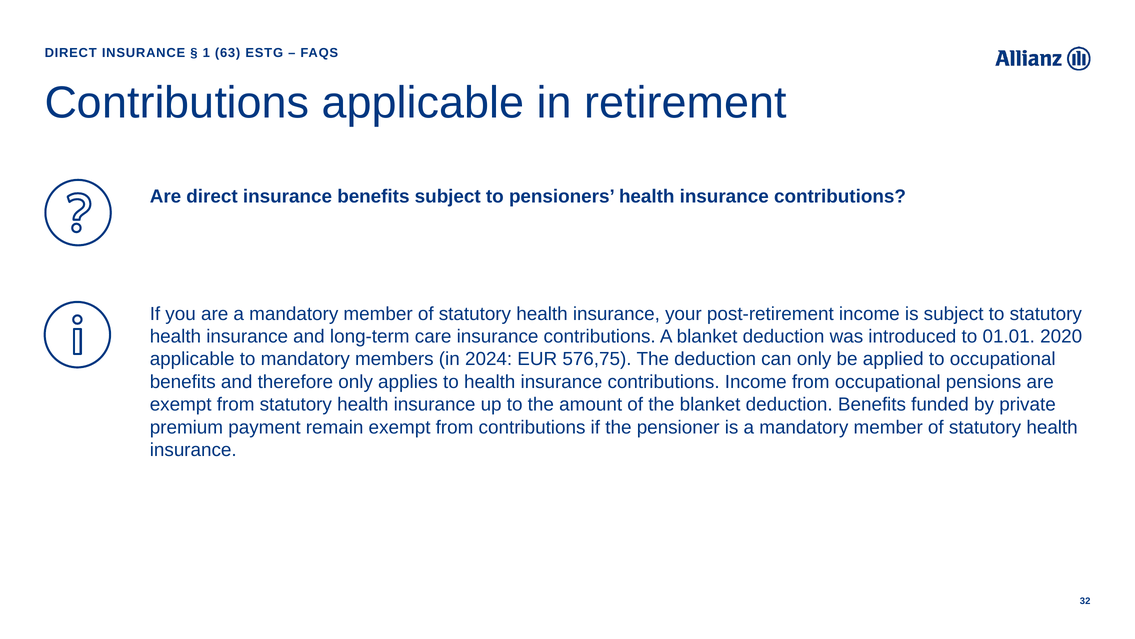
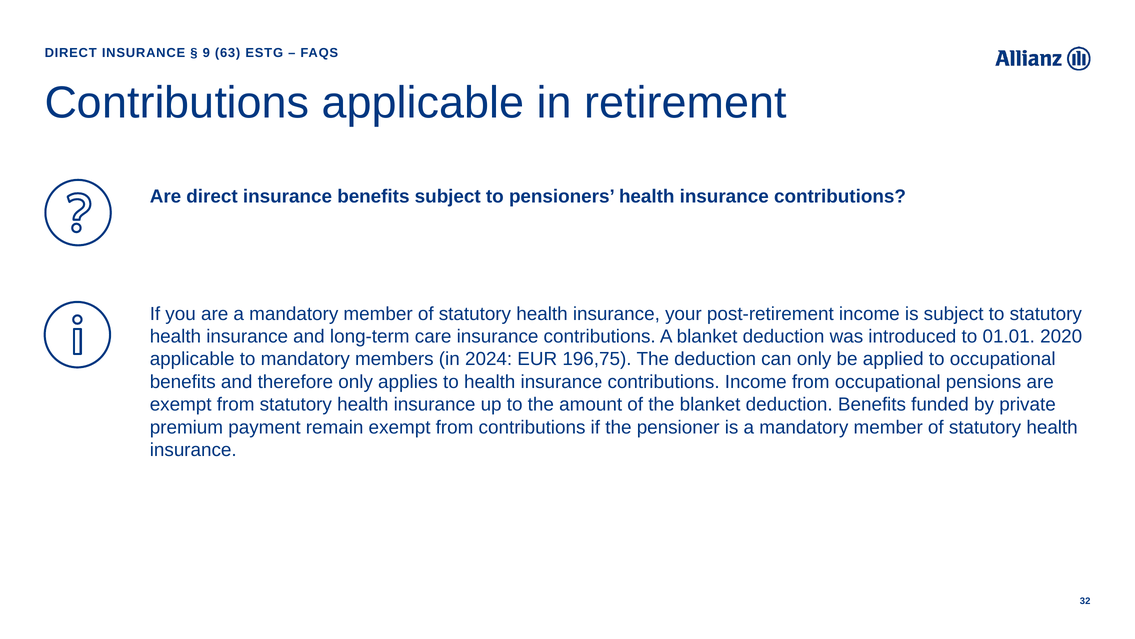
1: 1 -> 9
576,75: 576,75 -> 196,75
